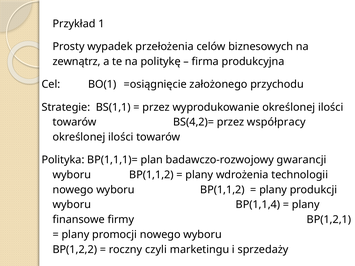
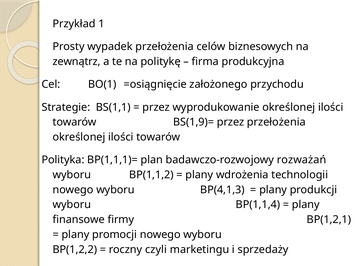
BS(4,2)=: BS(4,2)= -> BS(1,9)=
przez współpracy: współpracy -> przełożenia
gwarancji: gwarancji -> rozważań
nowego wyboru BP(1,1,2: BP(1,1,2 -> BP(4,1,3
